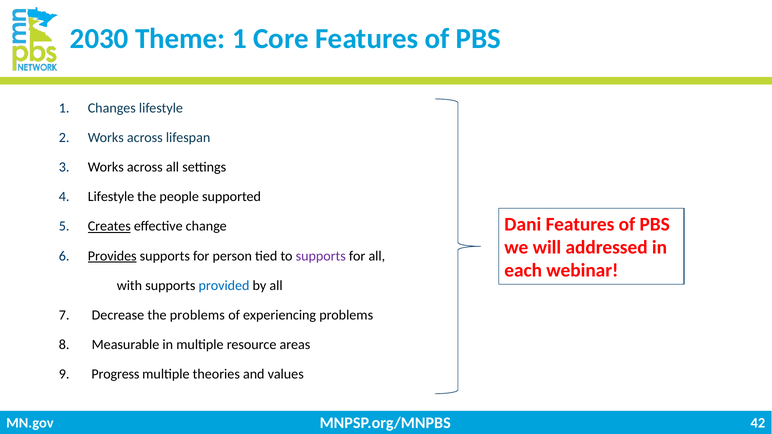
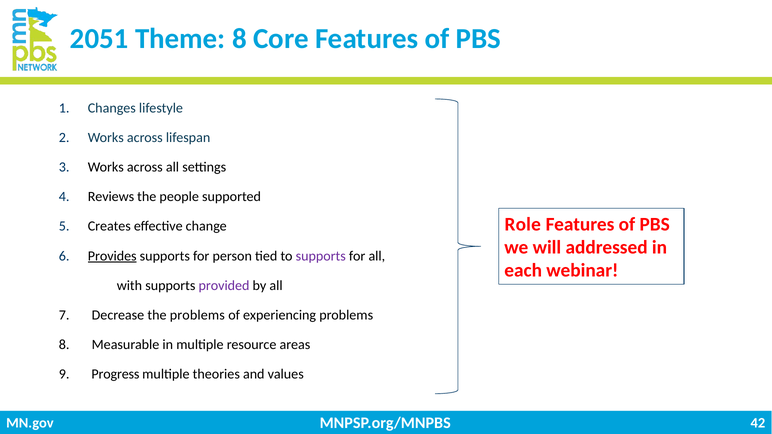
2030: 2030 -> 2051
Theme 1: 1 -> 8
Lifestyle at (111, 197): Lifestyle -> Reviews
Dani: Dani -> Role
Creates underline: present -> none
provided colour: blue -> purple
